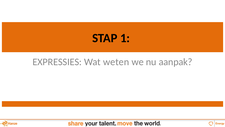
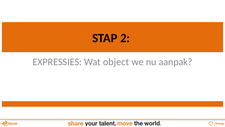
1: 1 -> 2
weten: weten -> object
